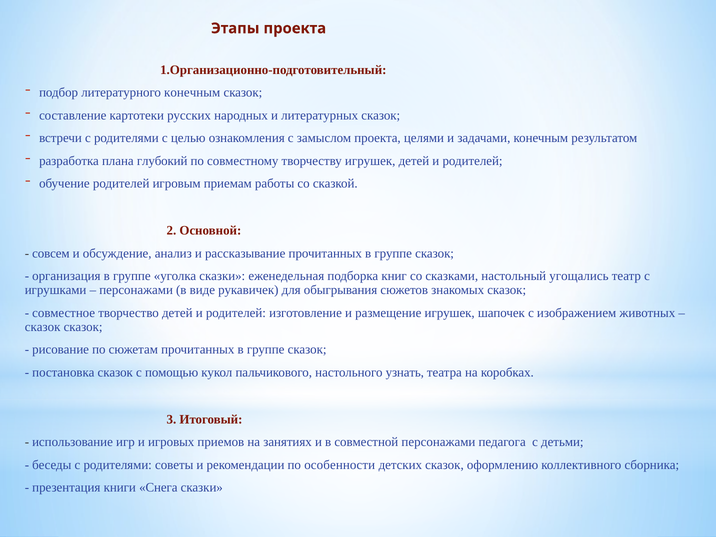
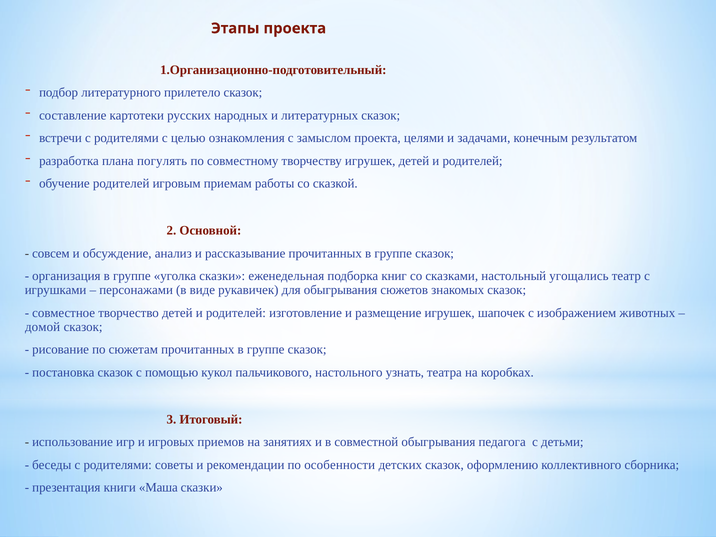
литературного конечным: конечным -> прилетело
глубокий: глубокий -> погулять
сказок at (43, 327): сказок -> домой
совместной персонажами: персонажами -> обыгрывания
Снега: Снега -> Маша
